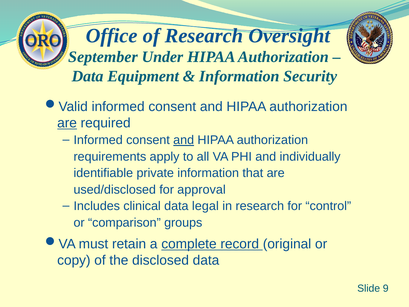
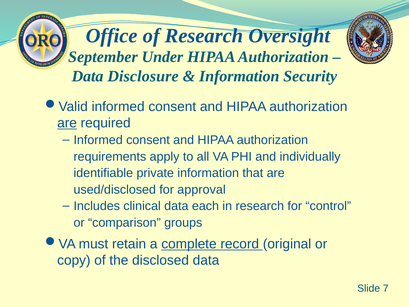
Equipment: Equipment -> Disclosure
and at (184, 140) underline: present -> none
legal: legal -> each
9: 9 -> 7
